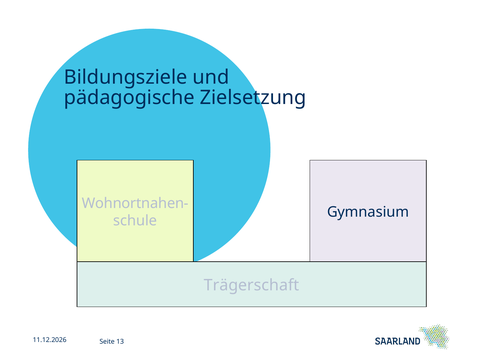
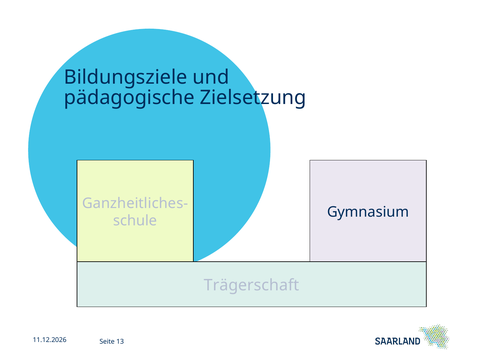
Wohnortnahen-: Wohnortnahen- -> Ganzheitliches-
